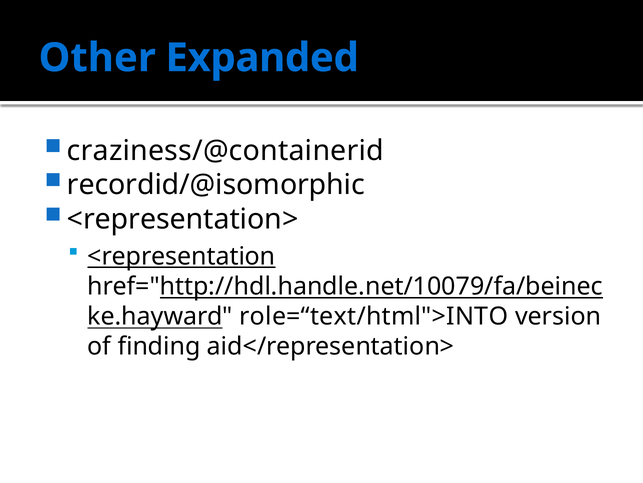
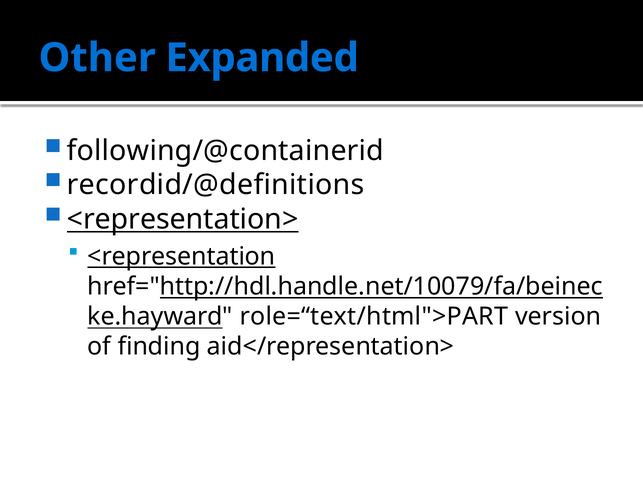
craziness/@containerid: craziness/@containerid -> following/@containerid
recordid/@isomorphic: recordid/@isomorphic -> recordid/@definitions
<representation> underline: none -> present
role=“text/html">INTO: role=“text/html">INTO -> role=“text/html">PART
